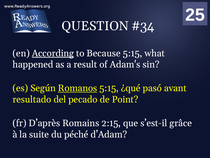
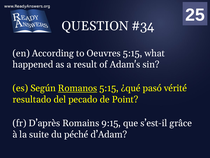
According underline: present -> none
Because: Because -> Oeuvres
avant: avant -> vérité
2:15: 2:15 -> 9:15
